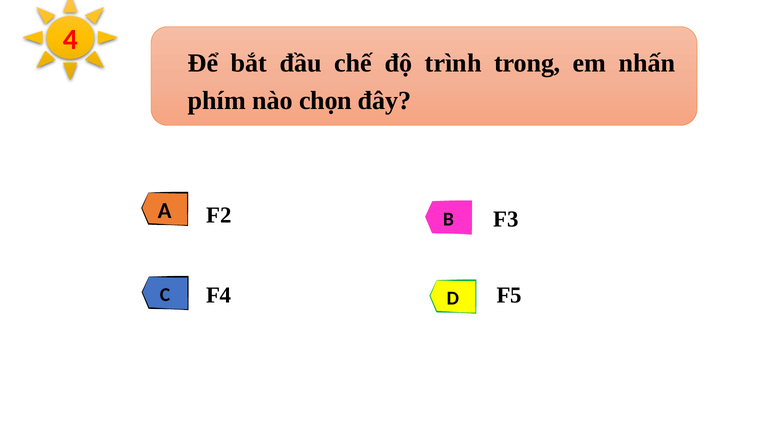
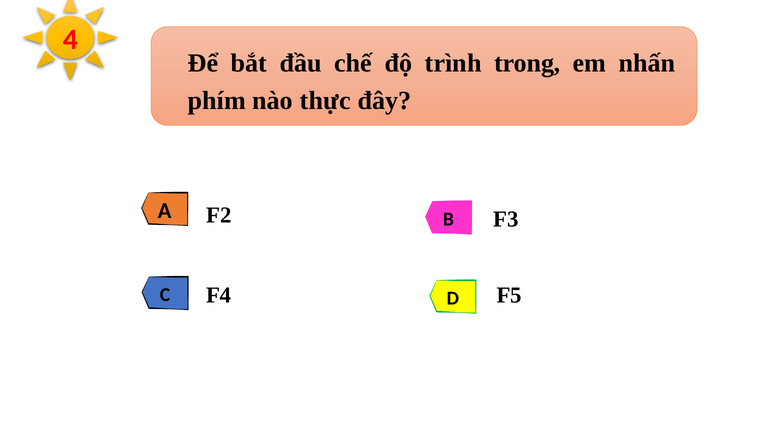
chọn: chọn -> thực
